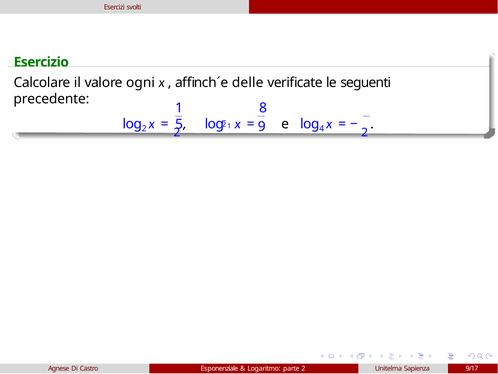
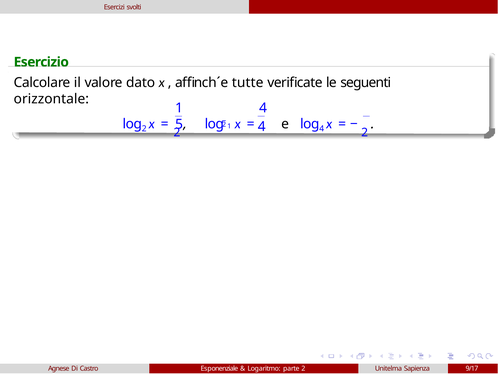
ogni: ogni -> dato
delle: delle -> tutte
precedente: precedente -> orizzontale
1 8: 8 -> 4
9 at (262, 126): 9 -> 4
